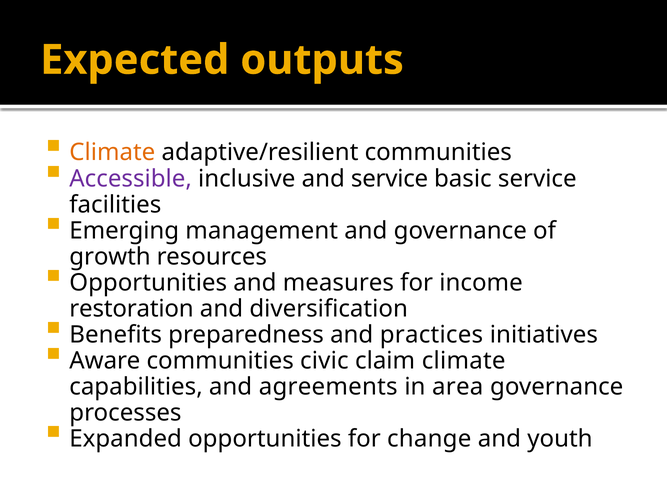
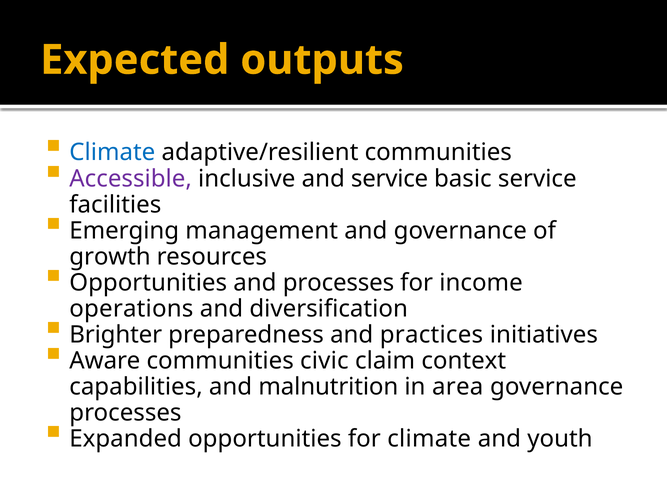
Climate at (112, 152) colour: orange -> blue
and measures: measures -> processes
restoration: restoration -> operations
Benefits: Benefits -> Brighter
claim climate: climate -> context
agreements: agreements -> malnutrition
for change: change -> climate
